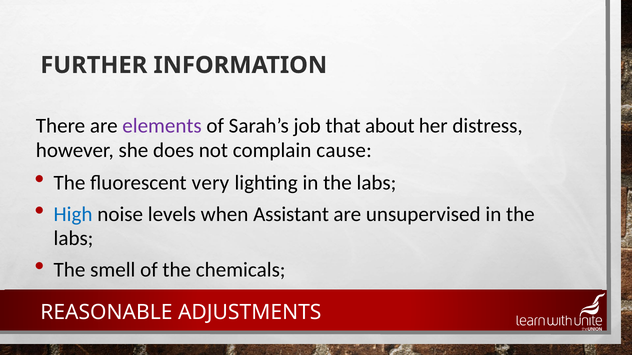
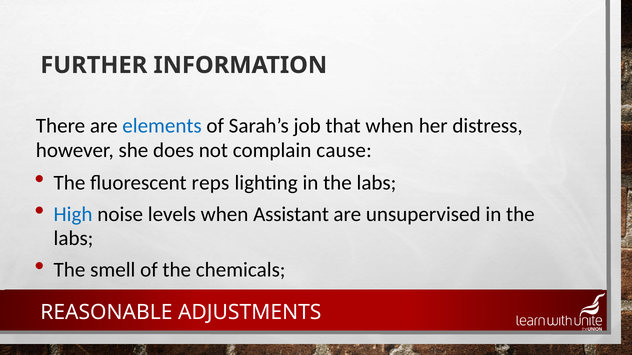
elements colour: purple -> blue
that about: about -> when
very: very -> reps
